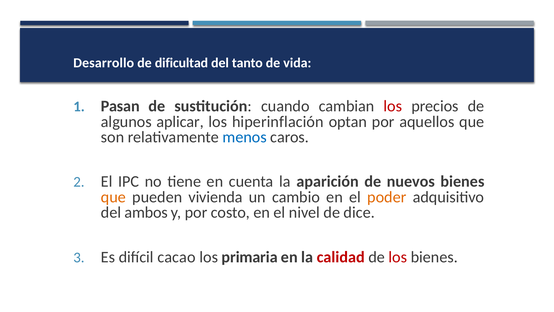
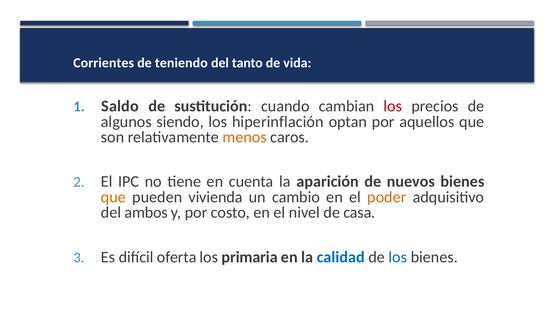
Desarrollo: Desarrollo -> Corrientes
dificultad: dificultad -> teniendo
Pasan: Pasan -> Saldo
aplicar: aplicar -> siendo
menos colour: blue -> orange
dice: dice -> casa
cacao: cacao -> oferta
calidad colour: red -> blue
los at (398, 257) colour: red -> blue
